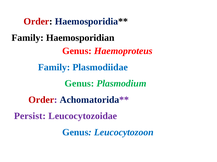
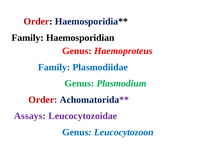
Persist: Persist -> Assays
